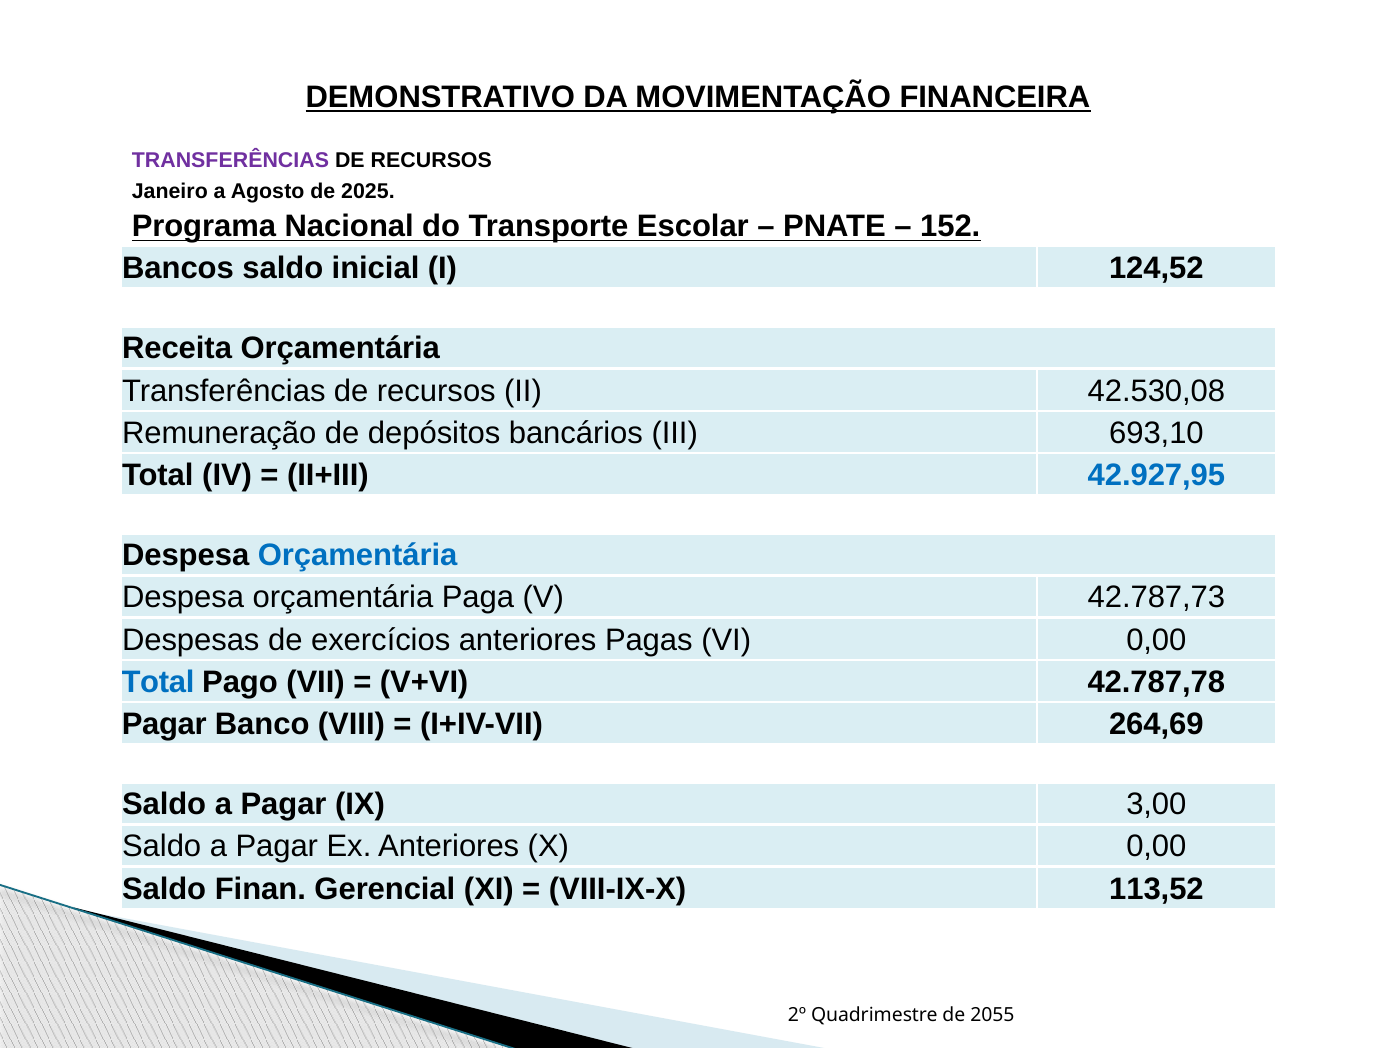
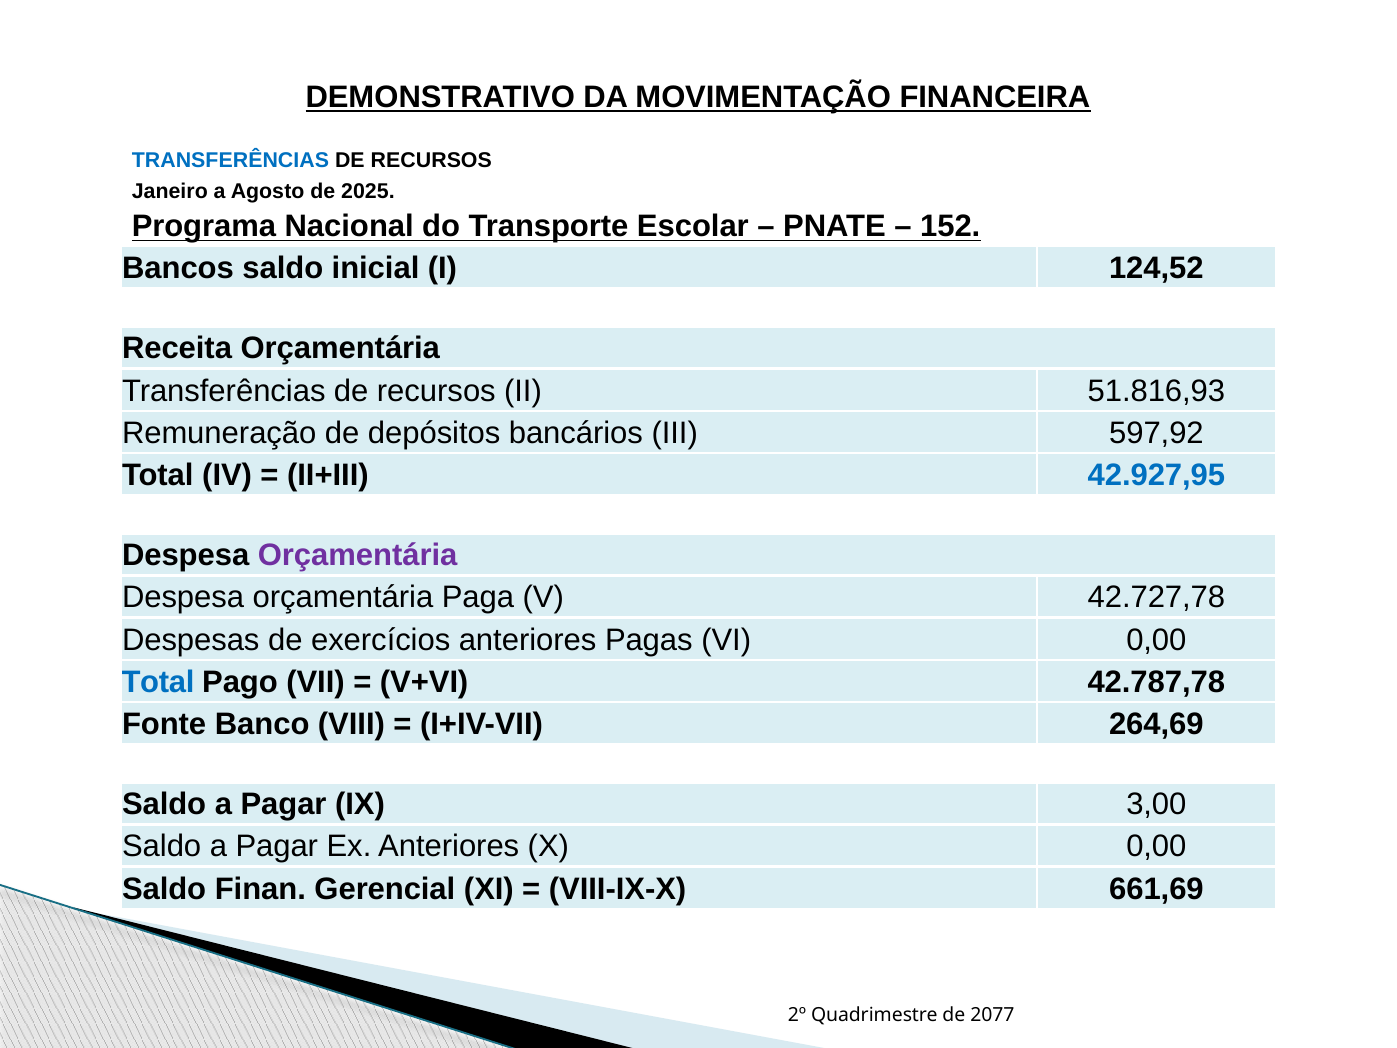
TRANSFERÊNCIAS at (230, 161) colour: purple -> blue
42.530,08: 42.530,08 -> 51.816,93
693,10: 693,10 -> 597,92
Orçamentária at (358, 555) colour: blue -> purple
42.787,73: 42.787,73 -> 42.727,78
Pagar at (164, 724): Pagar -> Fonte
113,52: 113,52 -> 661,69
2055: 2055 -> 2077
